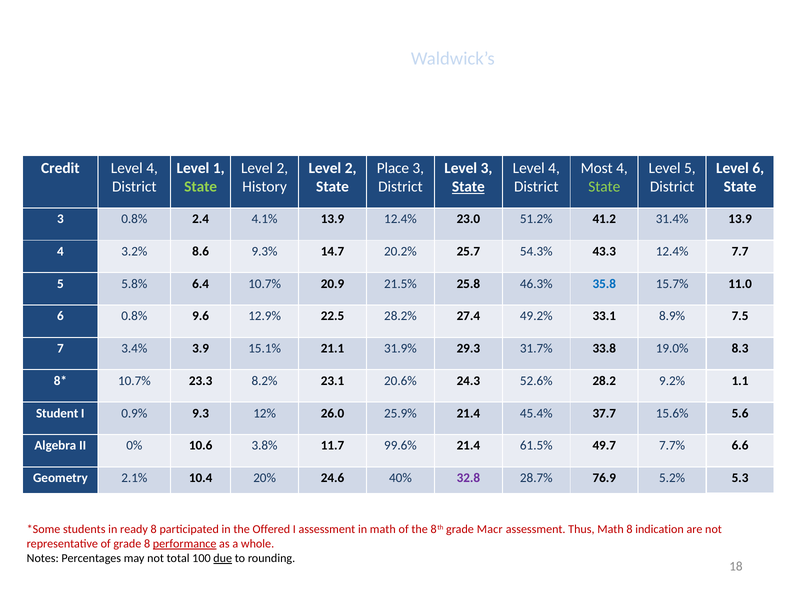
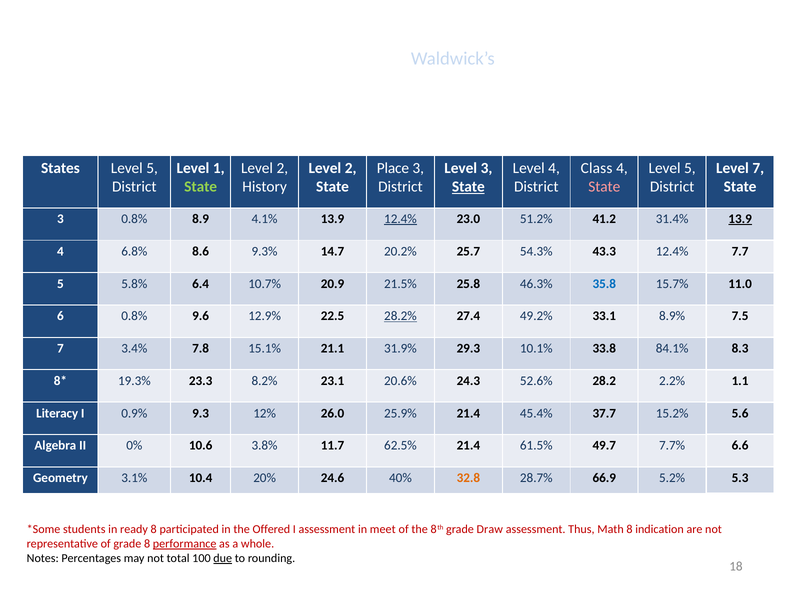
Credit: Credit -> States
4 at (152, 168): 4 -> 5
Most: Most -> Class
Level 6: 6 -> 7
State at (604, 187) colour: light green -> pink
2.4: 2.4 -> 8.9
12.4% at (400, 219) underline: none -> present
13.9 at (740, 219) underline: none -> present
3.2%: 3.2% -> 6.8%
28.2% underline: none -> present
3.9: 3.9 -> 7.8
31.7%: 31.7% -> 10.1%
19.0%: 19.0% -> 84.1%
10.7% at (134, 381): 10.7% -> 19.3%
9.2%: 9.2% -> 2.2%
Student: Student -> Literacy
15.6%: 15.6% -> 15.2%
99.6%: 99.6% -> 62.5%
2.1%: 2.1% -> 3.1%
32.8 colour: purple -> orange
76.9: 76.9 -> 66.9
in math: math -> meet
Macr: Macr -> Draw
